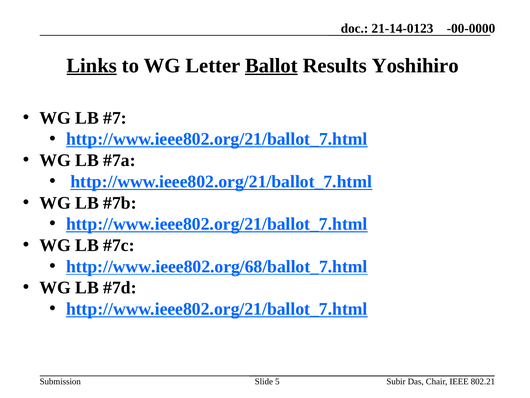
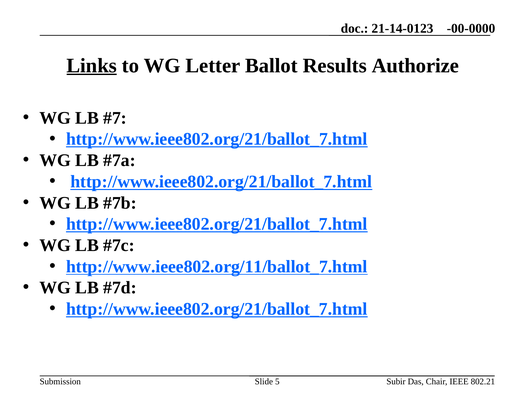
Ballot underline: present -> none
Yoshihiro: Yoshihiro -> Authorize
http://www.ieee802.org/68/ballot_7.html: http://www.ieee802.org/68/ballot_7.html -> http://www.ieee802.org/11/ballot_7.html
